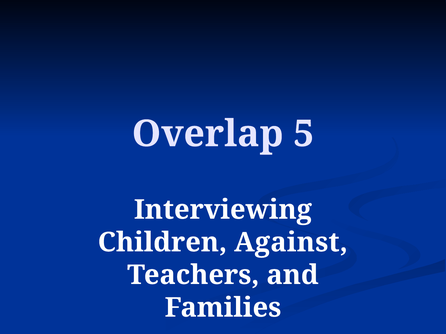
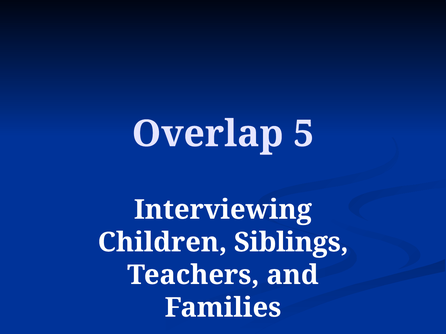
Against: Against -> Siblings
